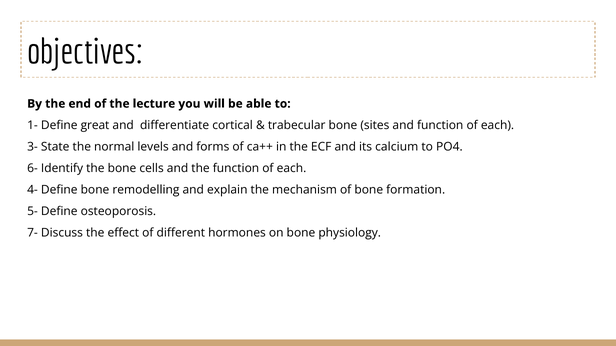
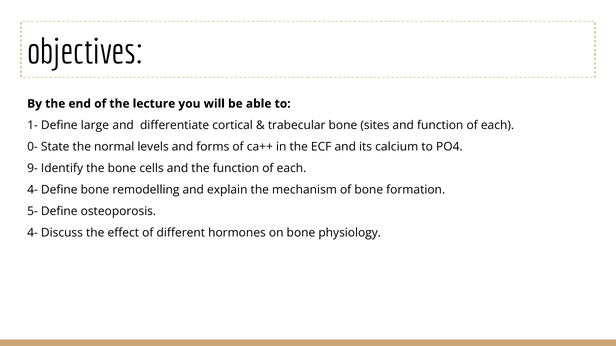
great: great -> large
3-: 3- -> 0-
6-: 6- -> 9-
7- at (32, 233): 7- -> 4-
